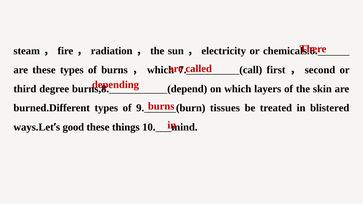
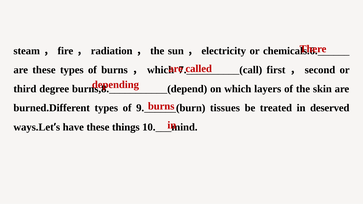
blistered: blistered -> deserved
good: good -> have
